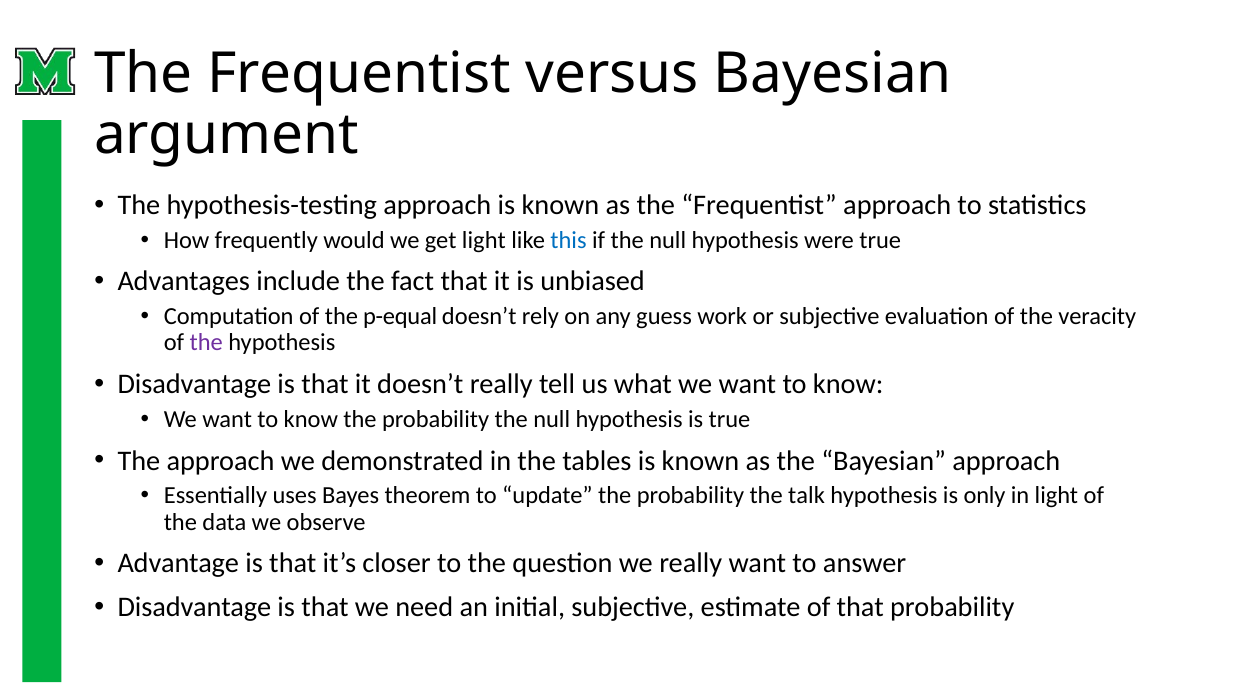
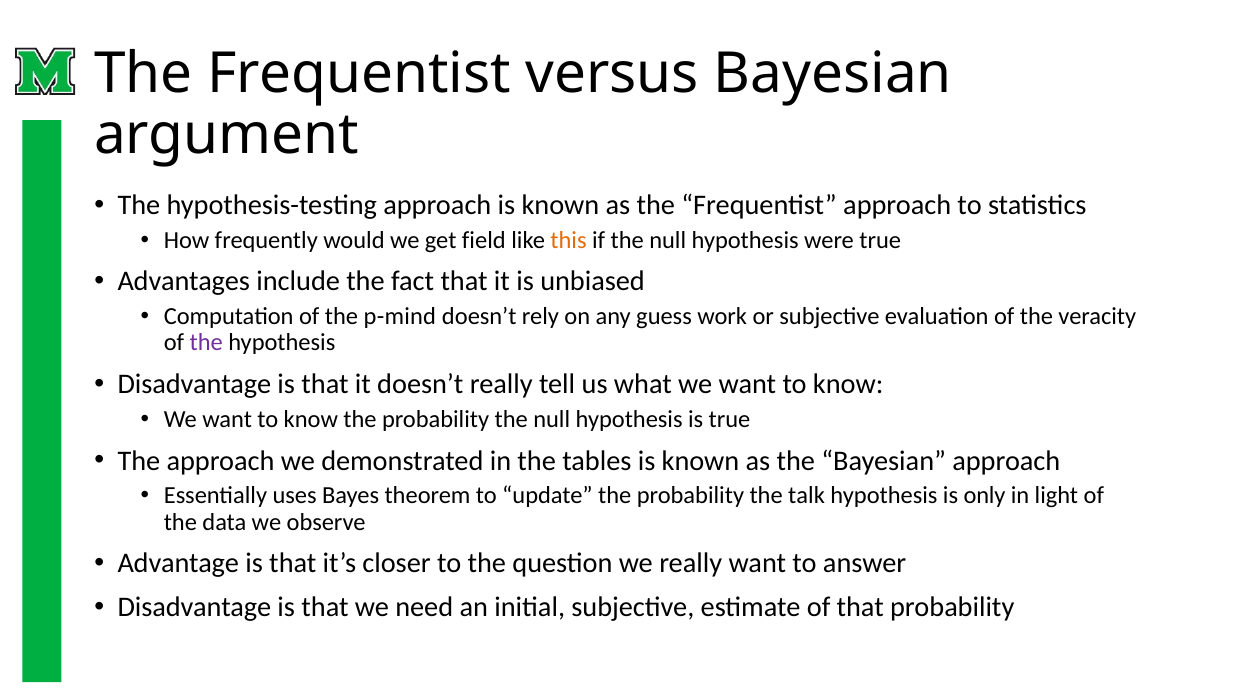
get light: light -> field
this colour: blue -> orange
p-equal: p-equal -> p-mind
